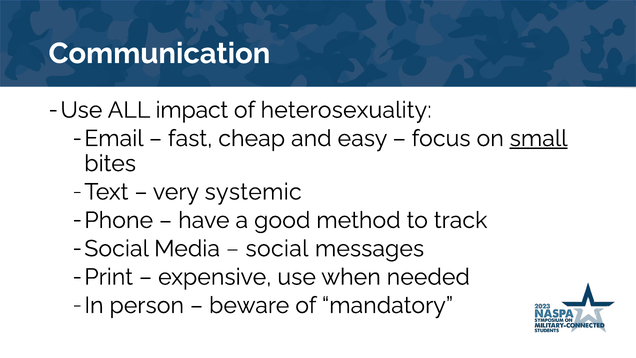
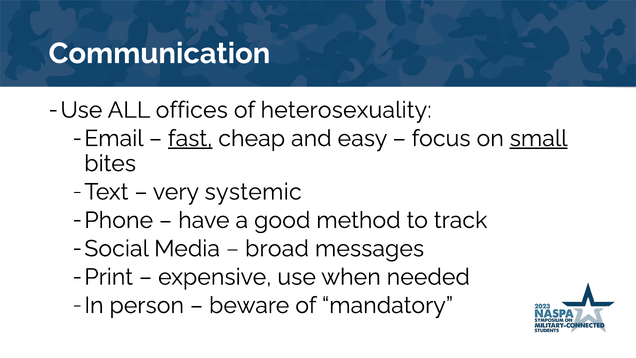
impact: impact -> offices
fast underline: none -> present
social at (277, 248): social -> broad
